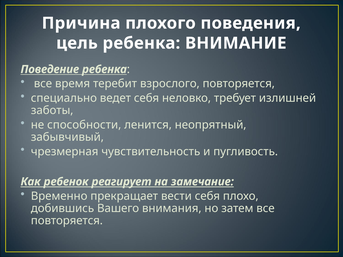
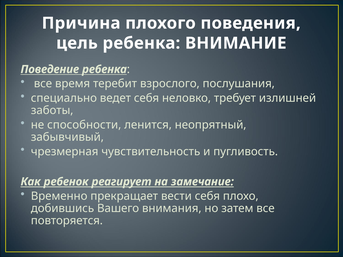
взрослого повторяется: повторяется -> послушания
